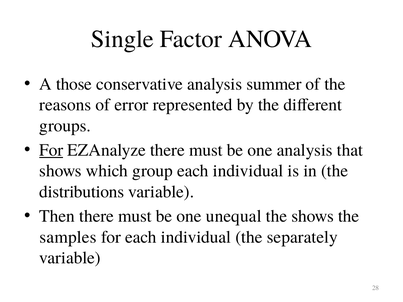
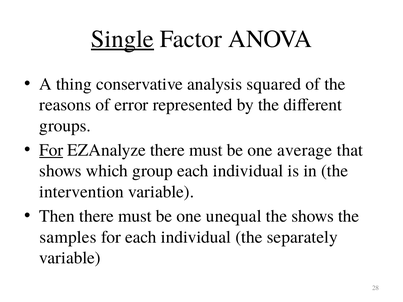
Single underline: none -> present
those: those -> thing
summer: summer -> squared
one analysis: analysis -> average
distributions: distributions -> intervention
